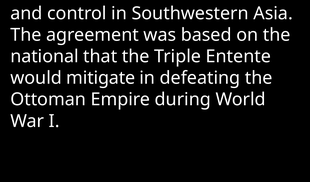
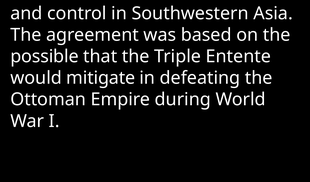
national: national -> possible
